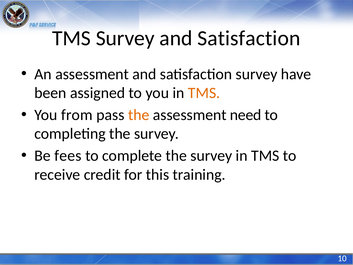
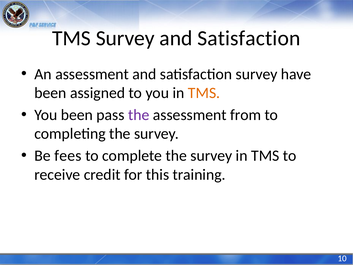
You from: from -> been
the at (139, 115) colour: orange -> purple
need: need -> from
